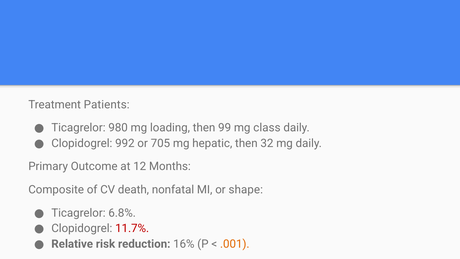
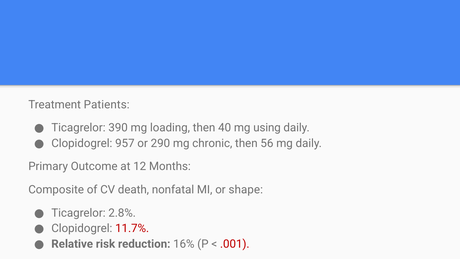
980: 980 -> 390
99: 99 -> 40
class: class -> using
992: 992 -> 957
705: 705 -> 290
hepatic: hepatic -> chronic
32: 32 -> 56
6.8%: 6.8% -> 2.8%
.001 colour: orange -> red
